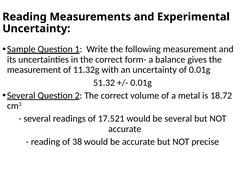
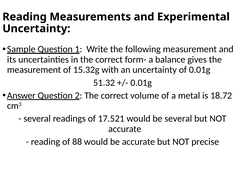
11.32g: 11.32g -> 15.32g
Several at (21, 95): Several -> Answer
38: 38 -> 88
